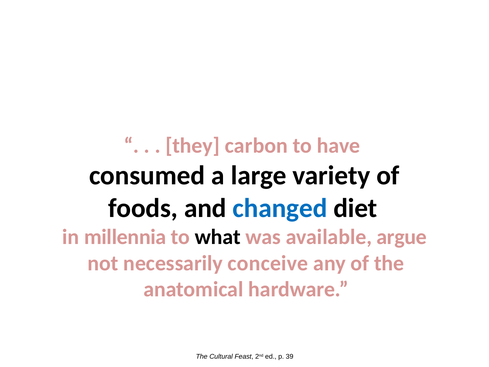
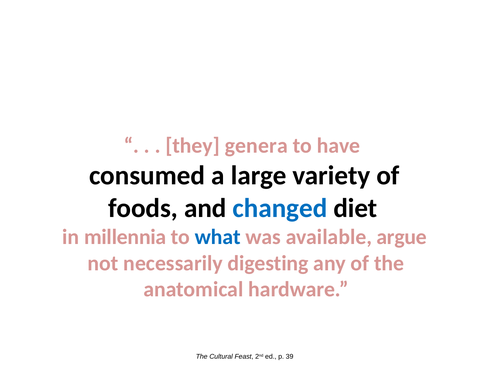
carbon: carbon -> genera
what colour: black -> blue
conceive: conceive -> digesting
